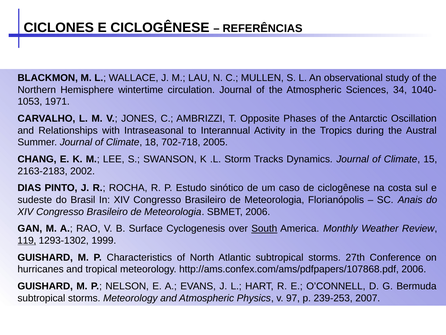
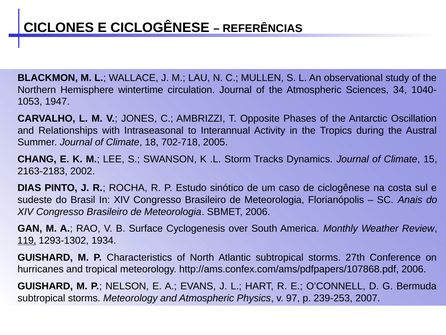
1971: 1971 -> 1947
South underline: present -> none
1999: 1999 -> 1934
